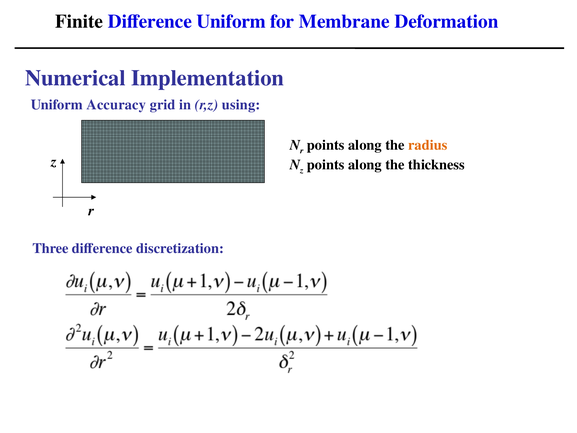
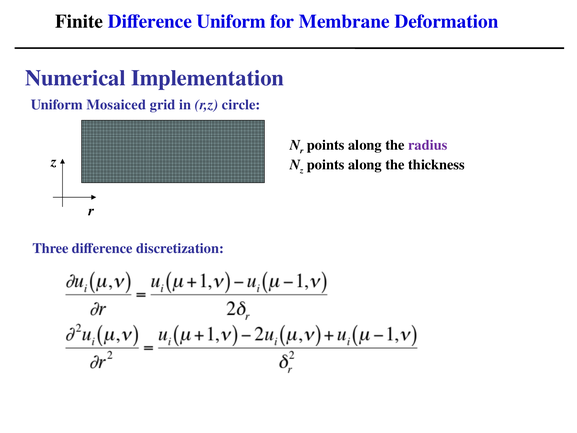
Accuracy: Accuracy -> Mosaiced
using: using -> circle
radius colour: orange -> purple
